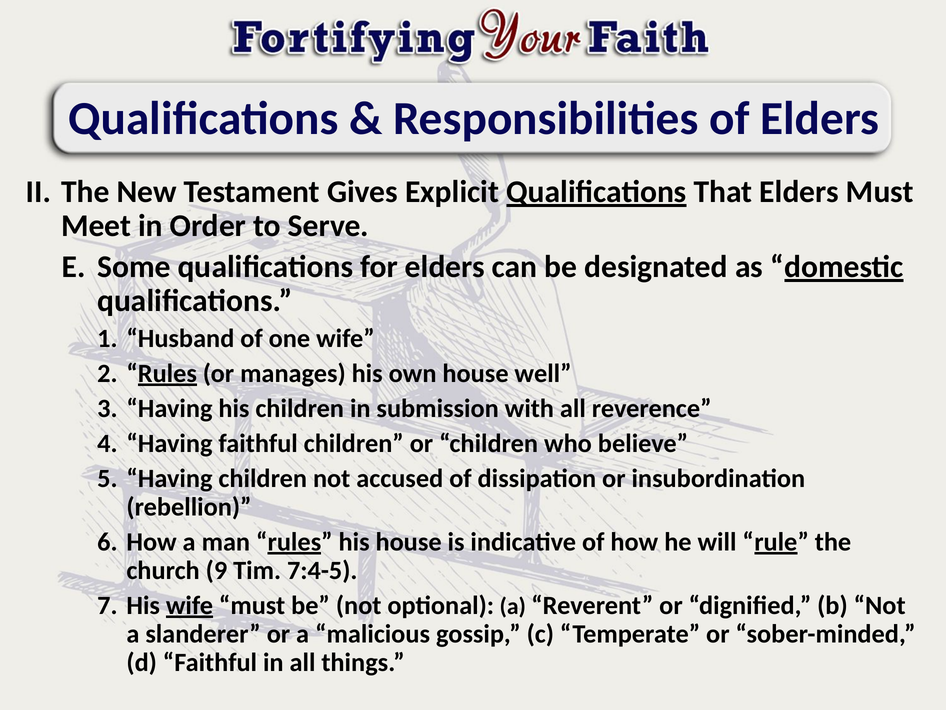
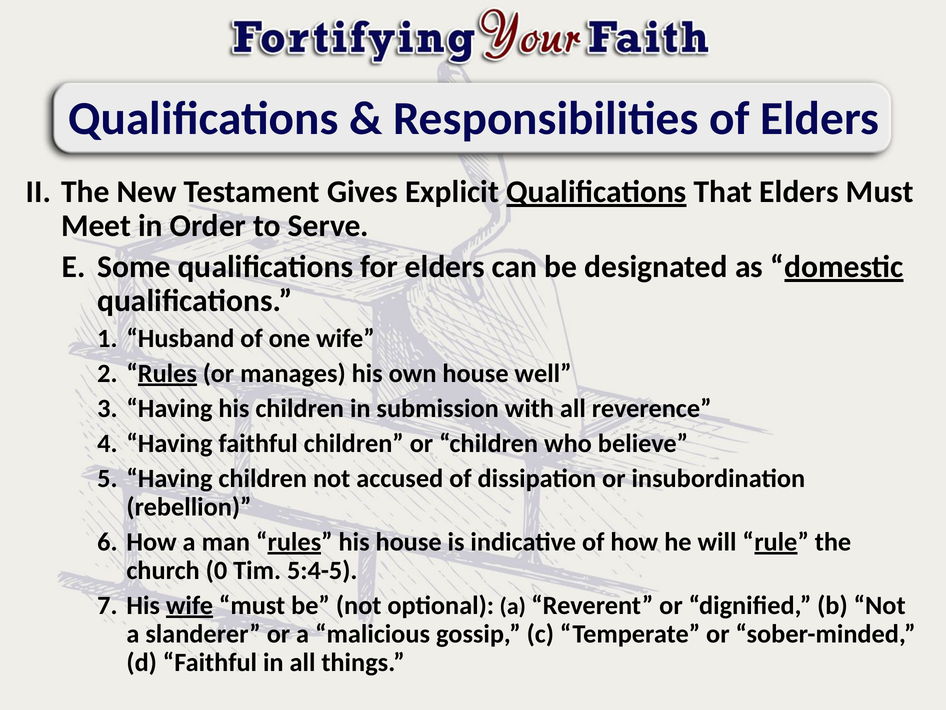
9: 9 -> 0
7:4-5: 7:4-5 -> 5:4-5
